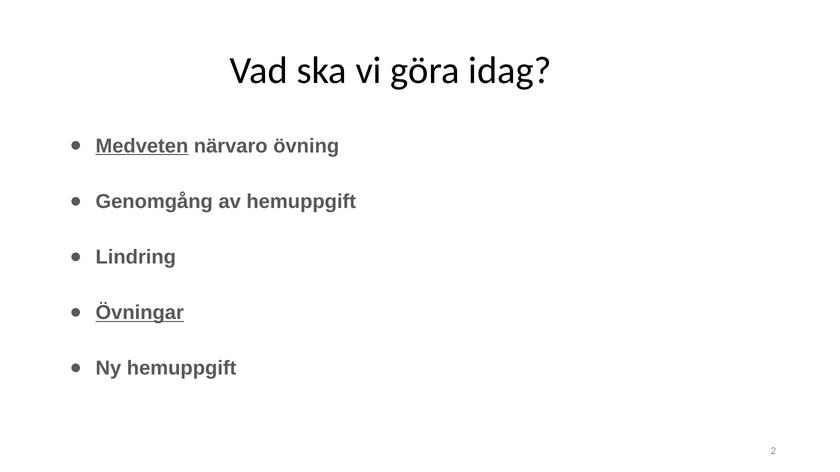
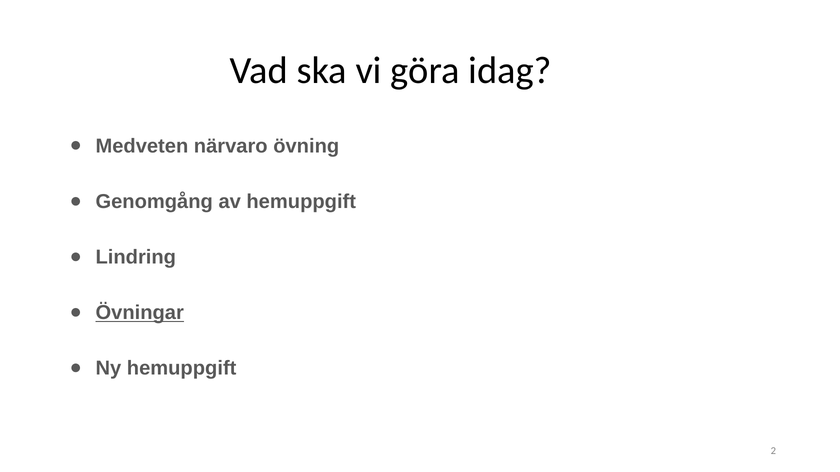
Medveten underline: present -> none
